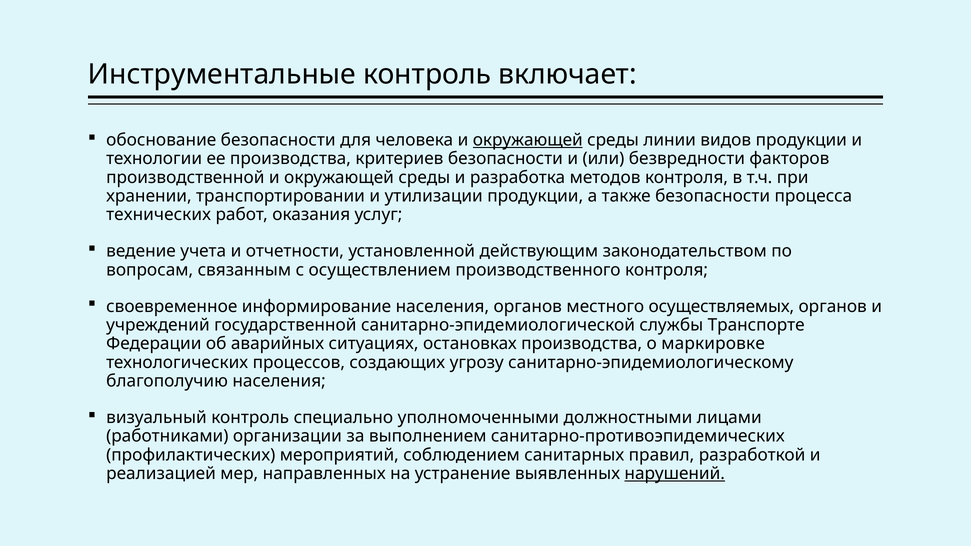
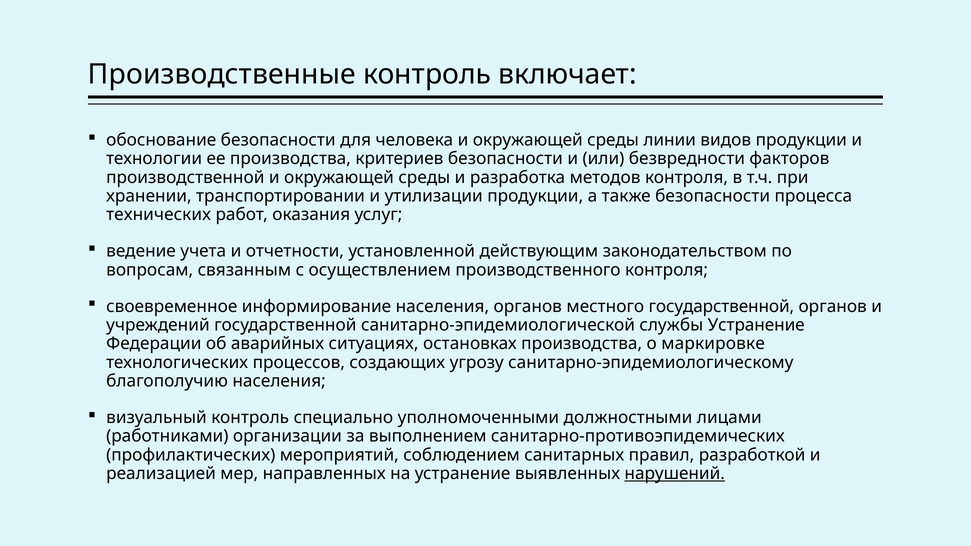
Инструментальные: Инструментальные -> Производственные
окружающей at (528, 140) underline: present -> none
местного осуществляемых: осуществляемых -> государственной
службы Транспорте: Транспорте -> Устранение
